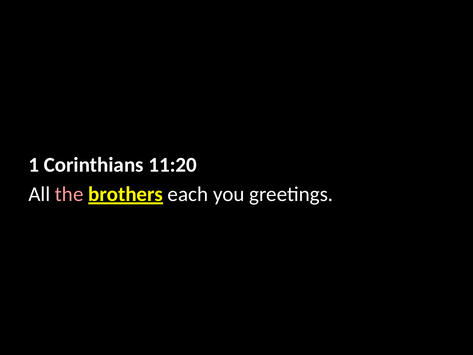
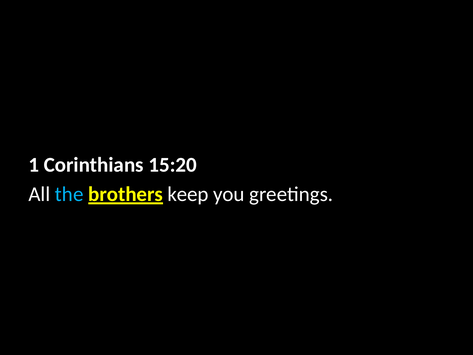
11:20: 11:20 -> 15:20
the colour: pink -> light blue
each: each -> keep
